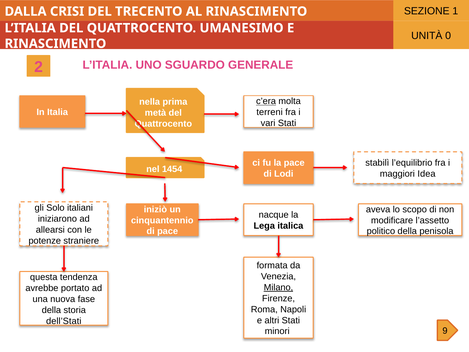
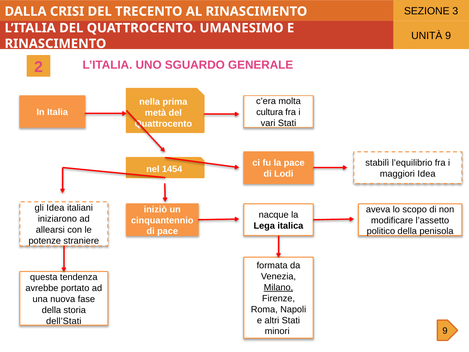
1: 1 -> 3
UNITÀ 0: 0 -> 9
c’era underline: present -> none
terreni: terreni -> cultura
gli Solo: Solo -> Idea
